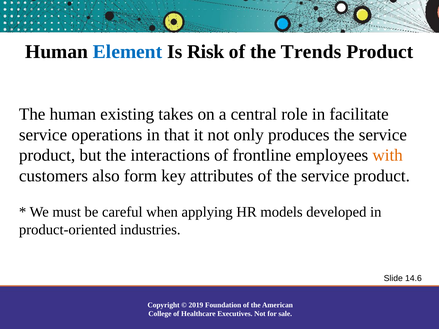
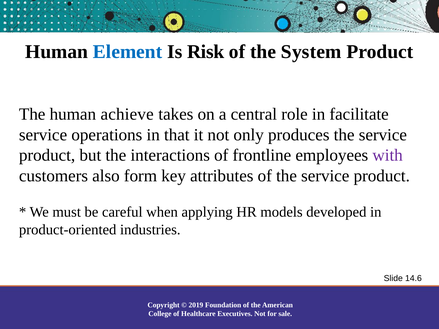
Trends: Trends -> System
existing: existing -> achieve
with colour: orange -> purple
